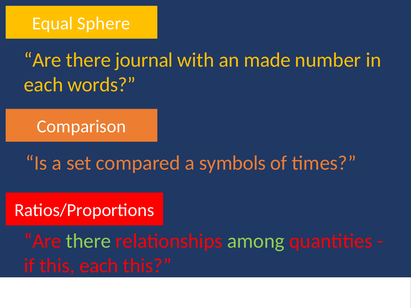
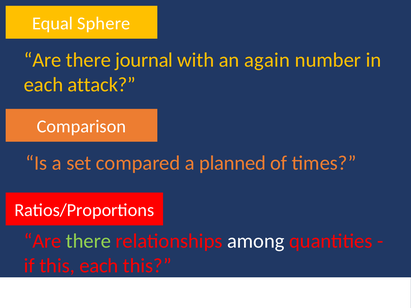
made: made -> again
words: words -> attack
symbols: symbols -> planned
among colour: light green -> white
